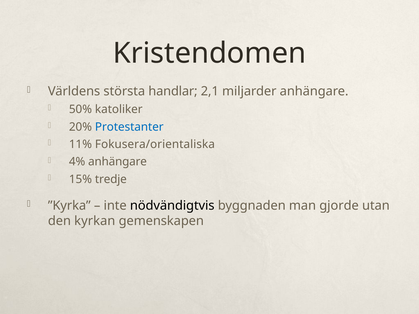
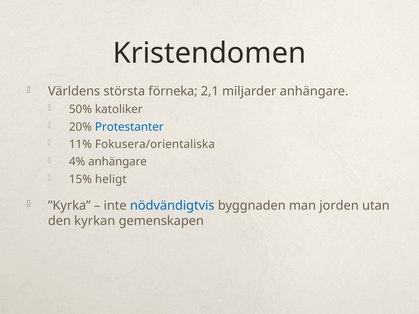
handlar: handlar -> förneka
tredje: tredje -> heligt
nödvändigtvis colour: black -> blue
gjorde: gjorde -> jorden
